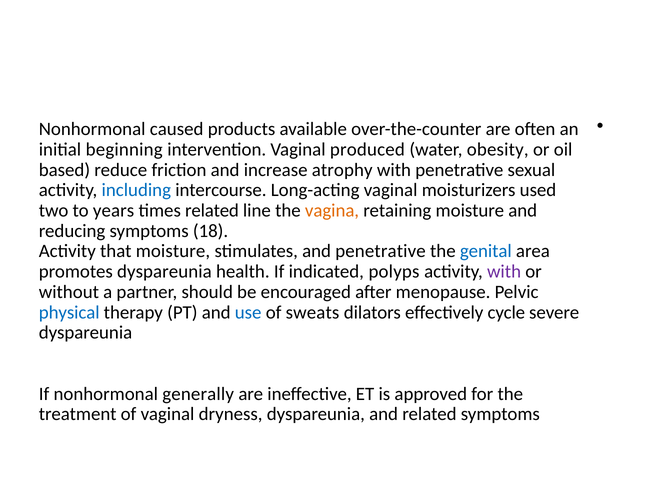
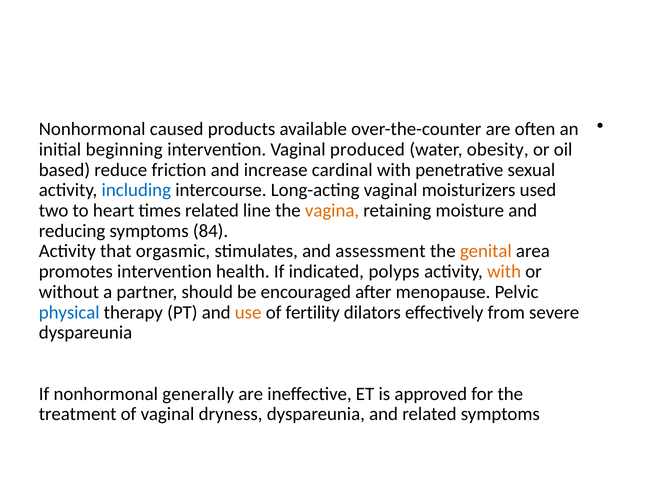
atrophy: atrophy -> cardinal
years: years -> heart
18: 18 -> 84
that moisture: moisture -> orgasmic
and penetrative: penetrative -> assessment
genital colour: blue -> orange
promotes dyspareunia: dyspareunia -> intervention
with at (504, 272) colour: purple -> orange
use colour: blue -> orange
sweats: sweats -> fertility
cycle: cycle -> from
